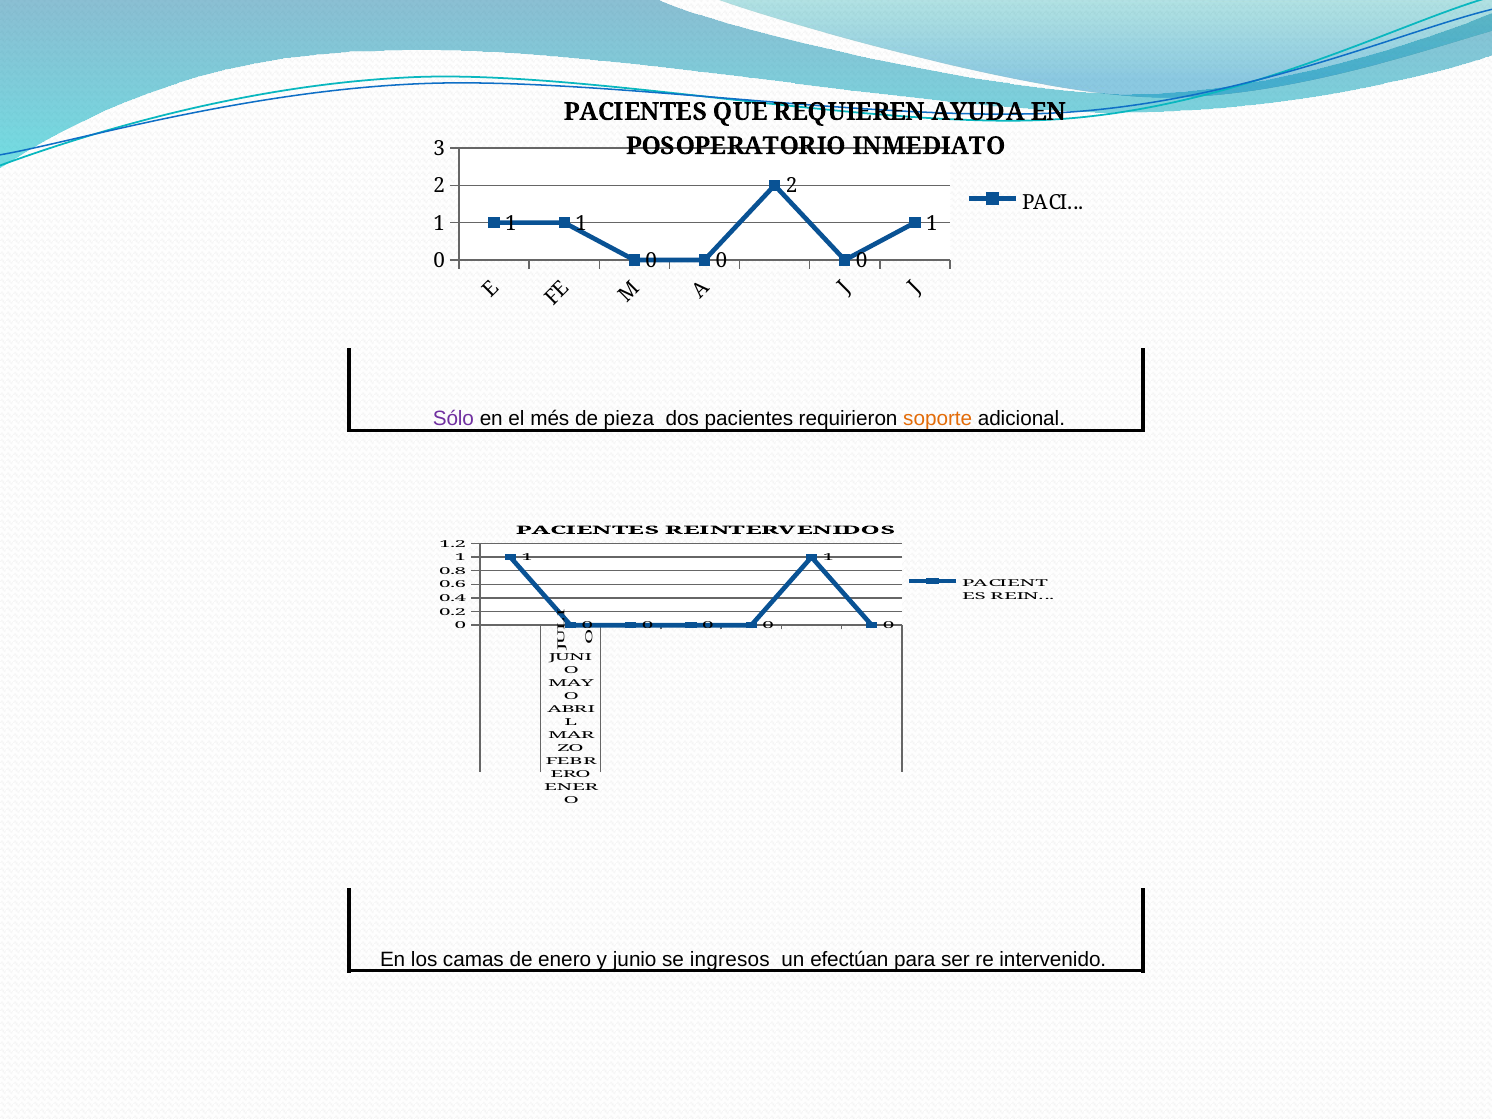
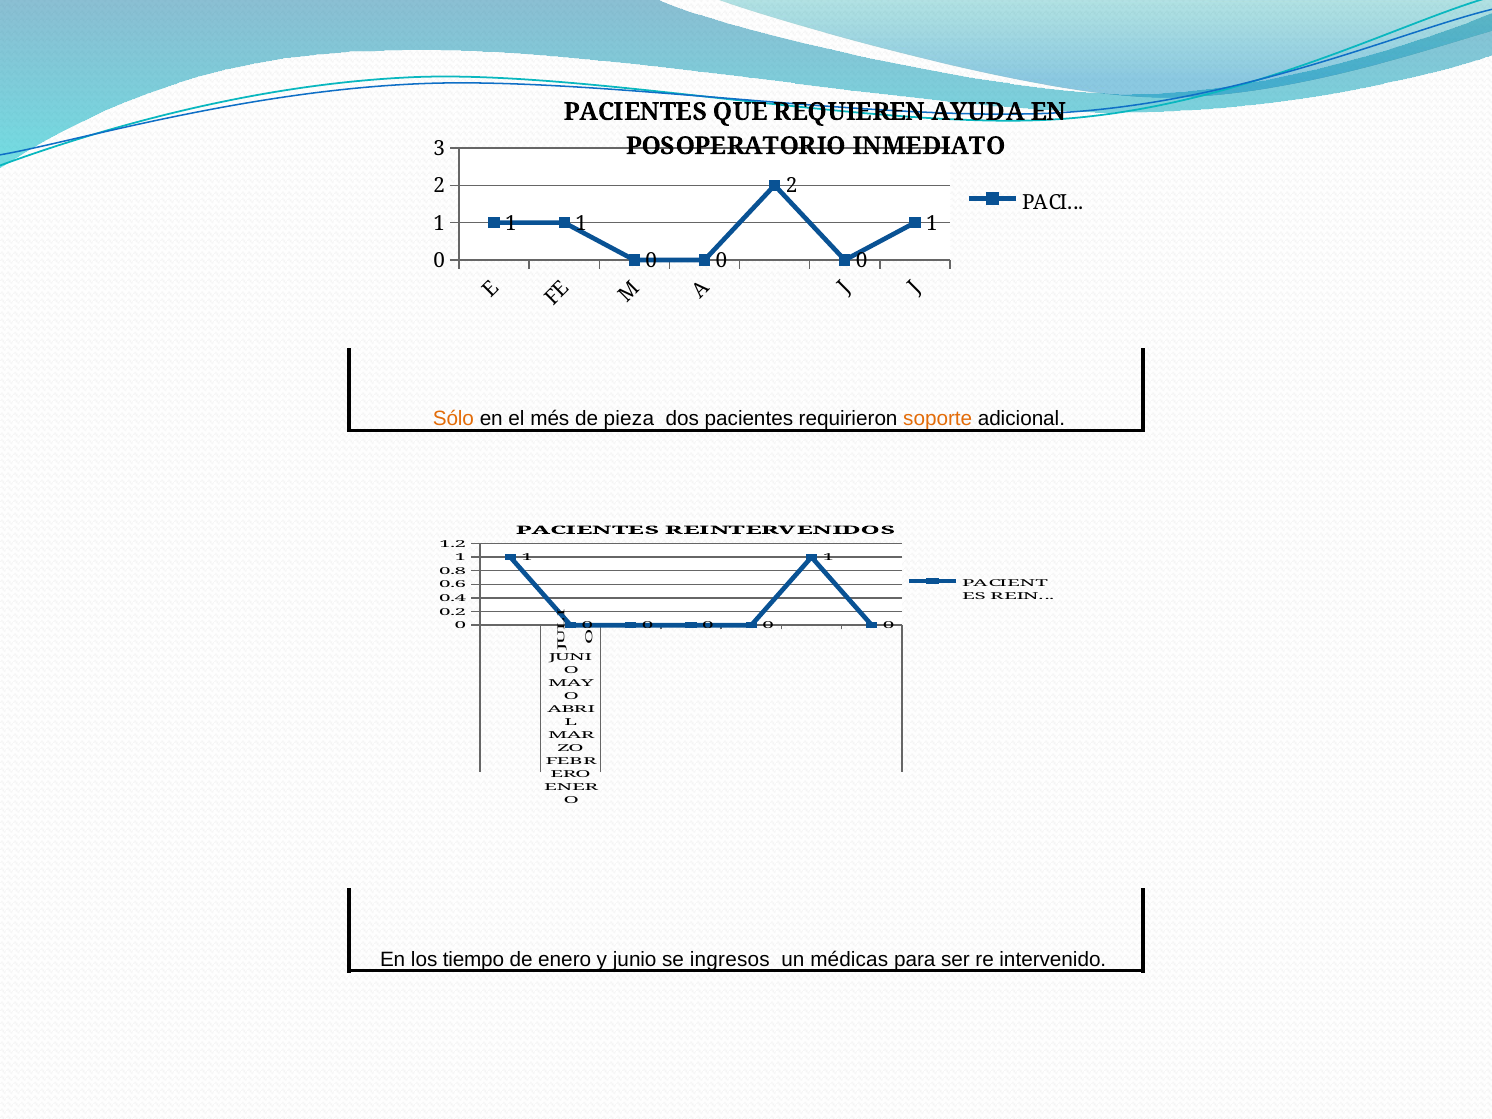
Sólo colour: purple -> orange
camas: camas -> tiempo
efectúan: efectúan -> médicas
